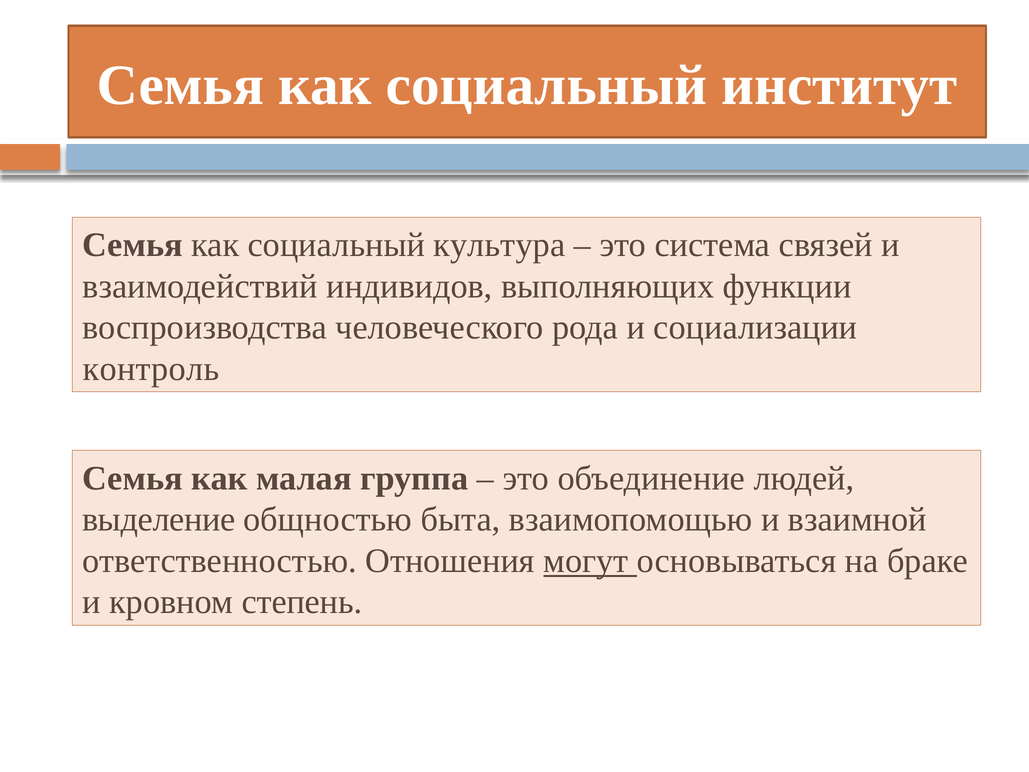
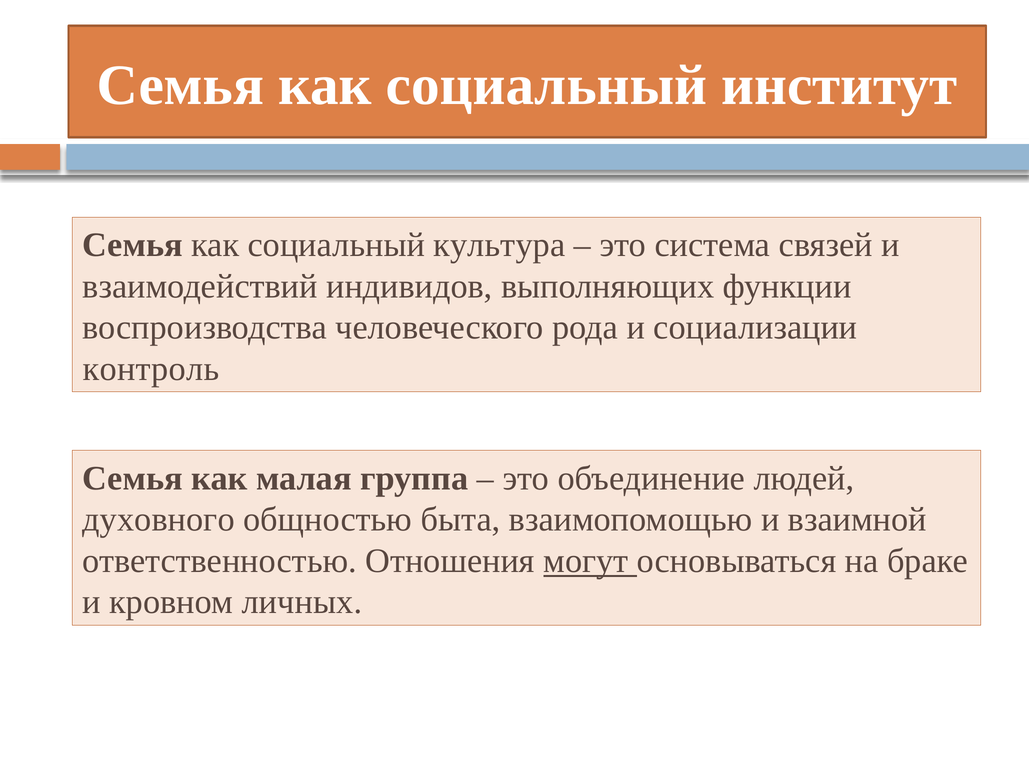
выделение: выделение -> духовного
степень: степень -> личных
